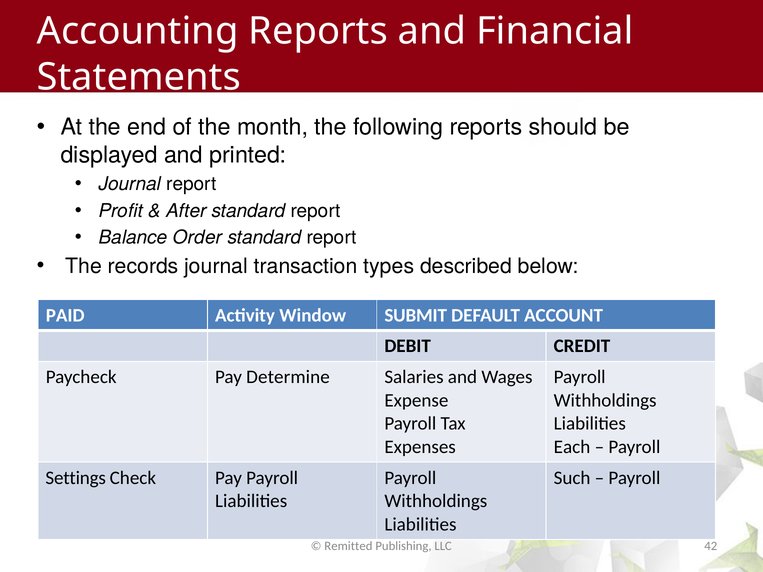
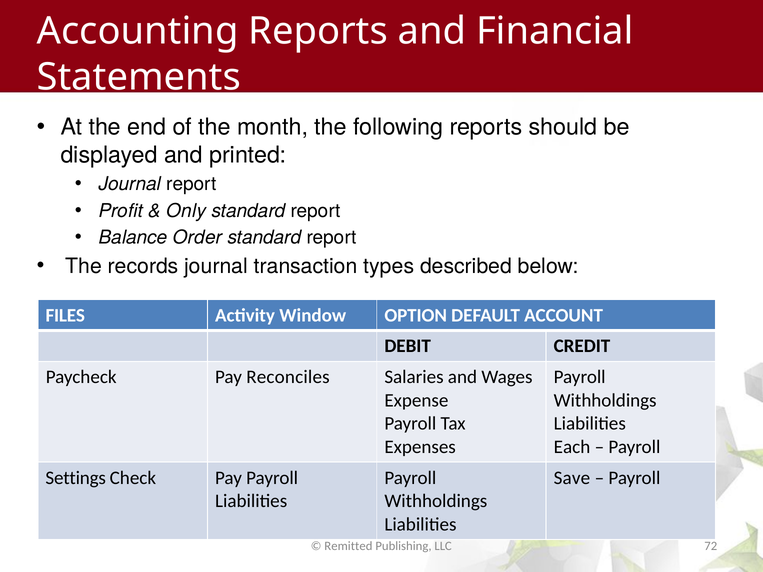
After: After -> Only
PAID: PAID -> FILES
SUBMIT: SUBMIT -> OPTION
Determine: Determine -> Reconciles
Such: Such -> Save
42: 42 -> 72
